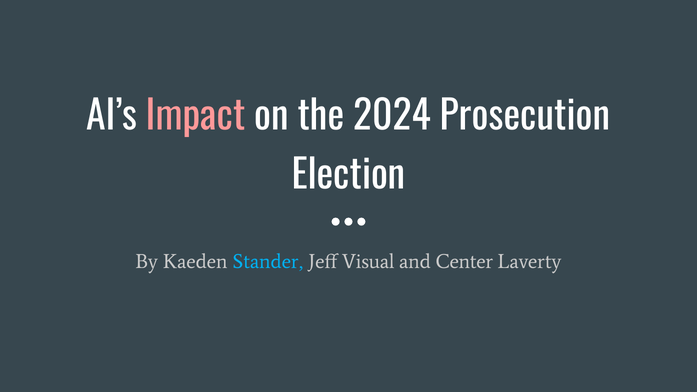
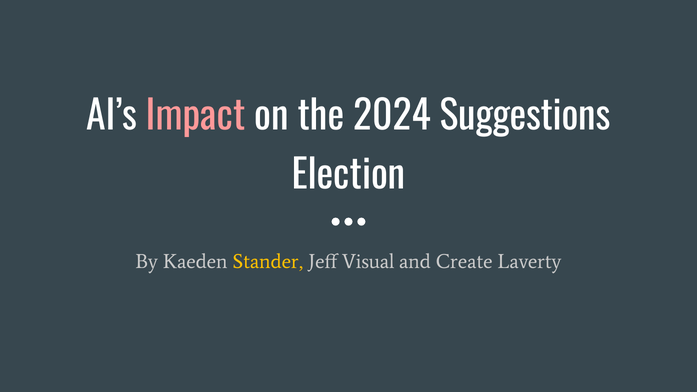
Prosecution: Prosecution -> Suggestions
Stander colour: light blue -> yellow
Center: Center -> Create
